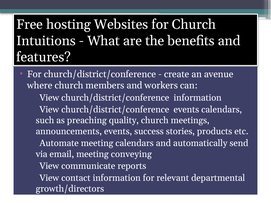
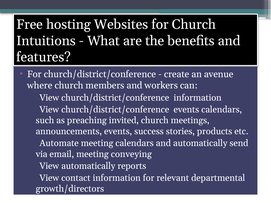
quality: quality -> invited
View communicate: communicate -> automatically
